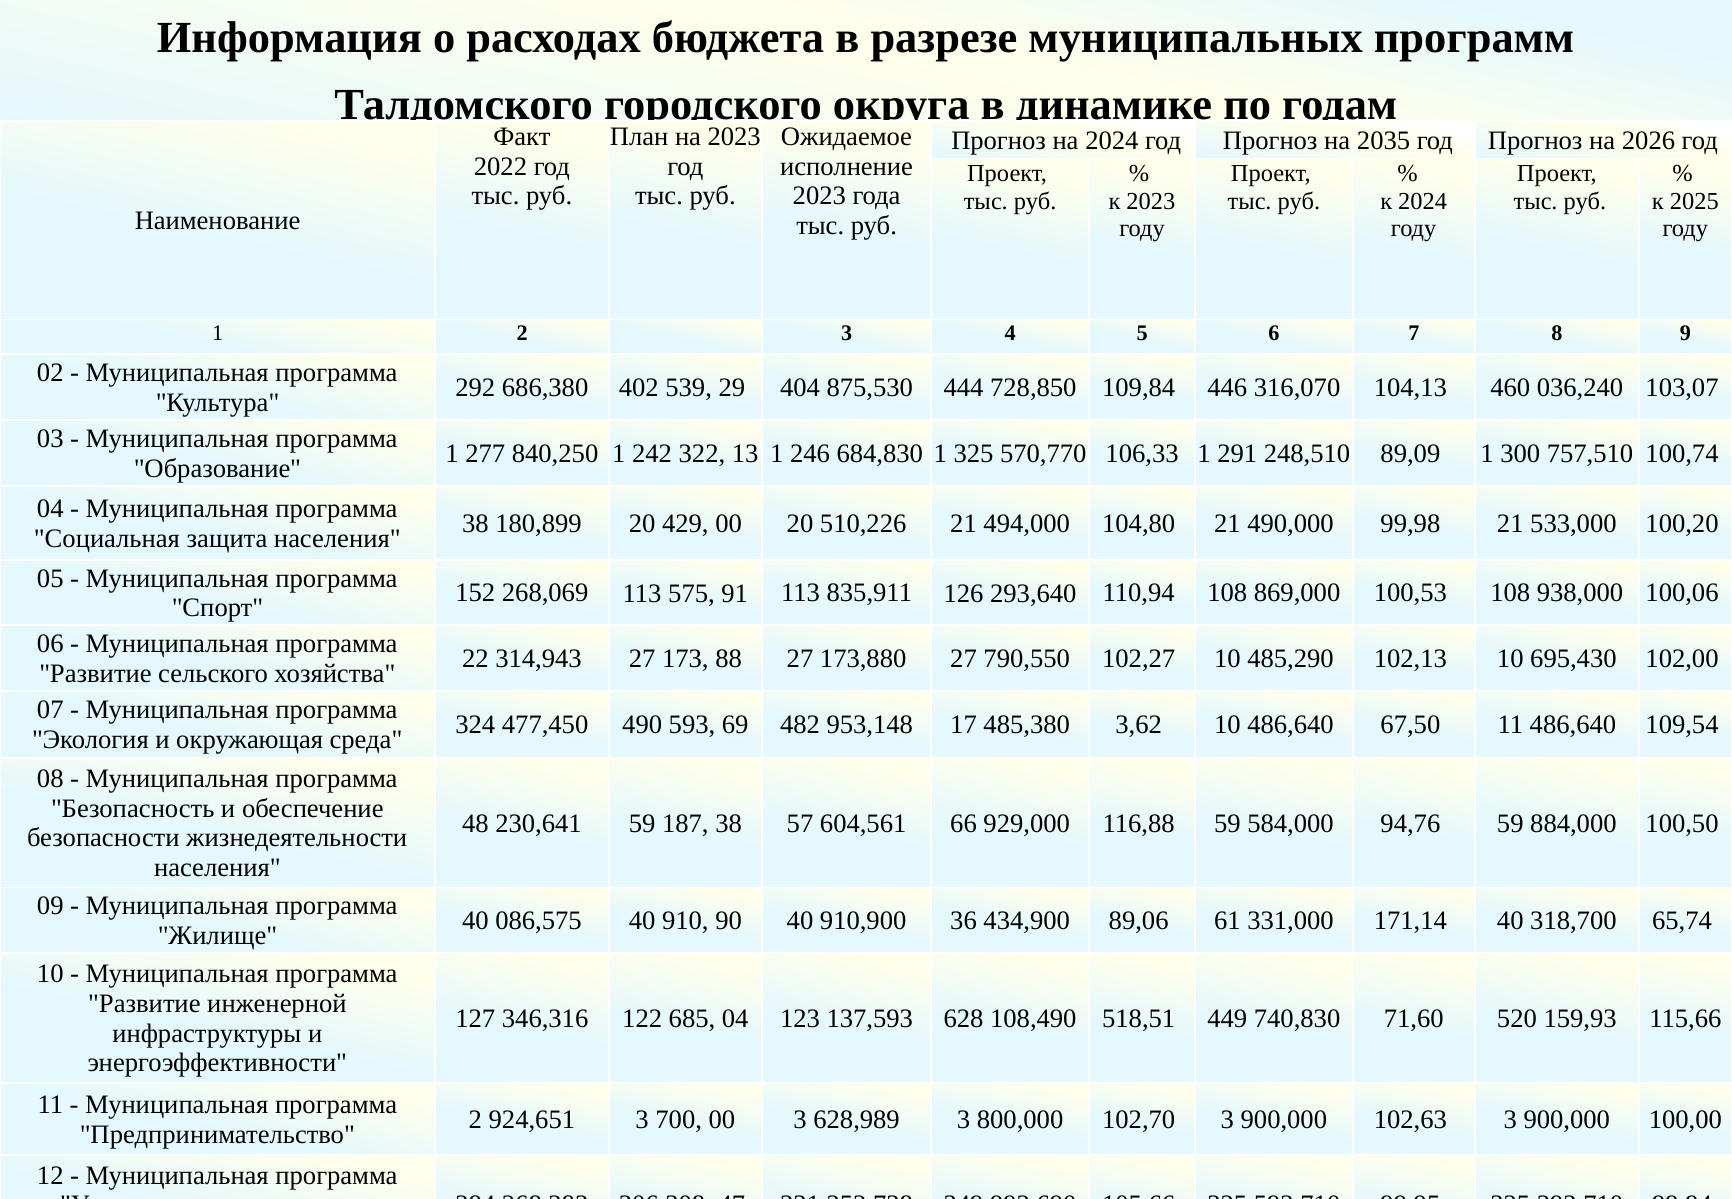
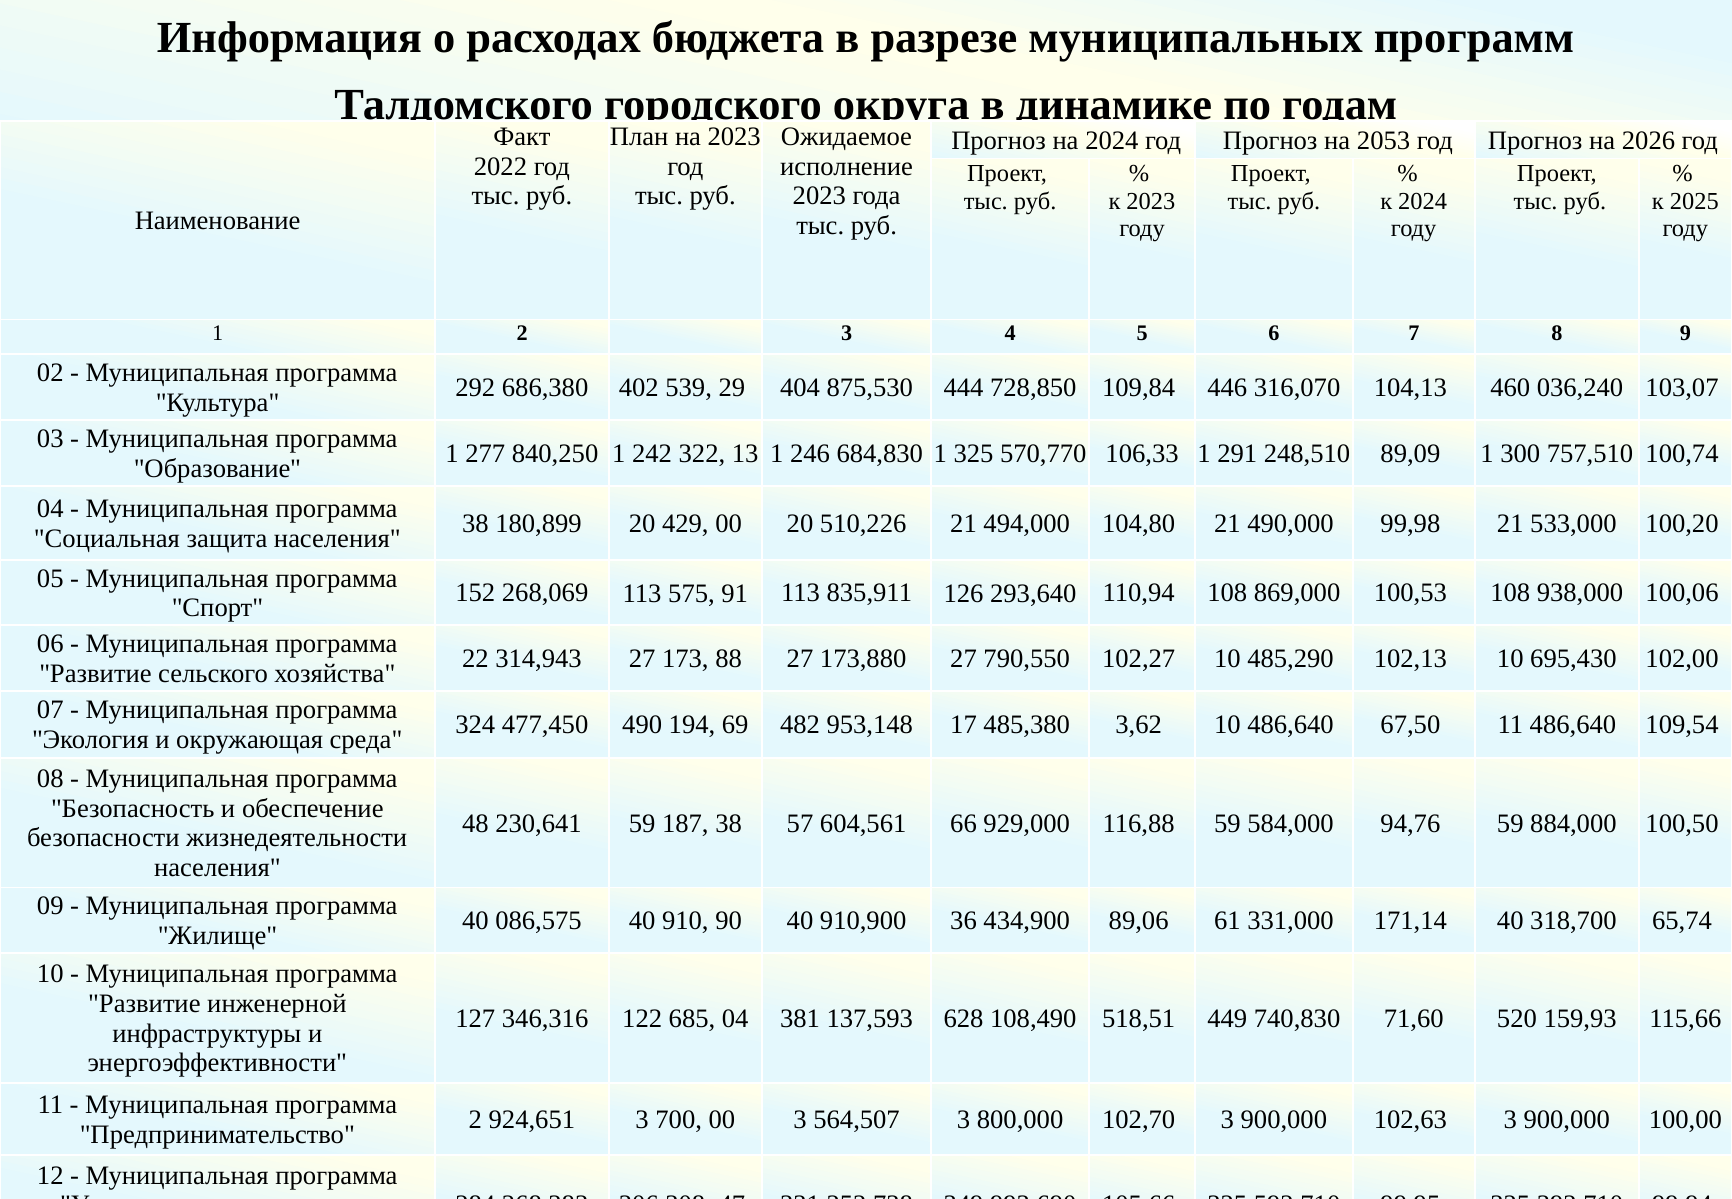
2035: 2035 -> 2053
593: 593 -> 194
123: 123 -> 381
628,989: 628,989 -> 564,507
